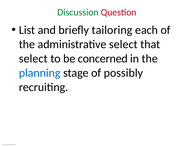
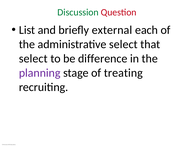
tailoring: tailoring -> external
concerned: concerned -> difference
planning colour: blue -> purple
possibly: possibly -> treating
